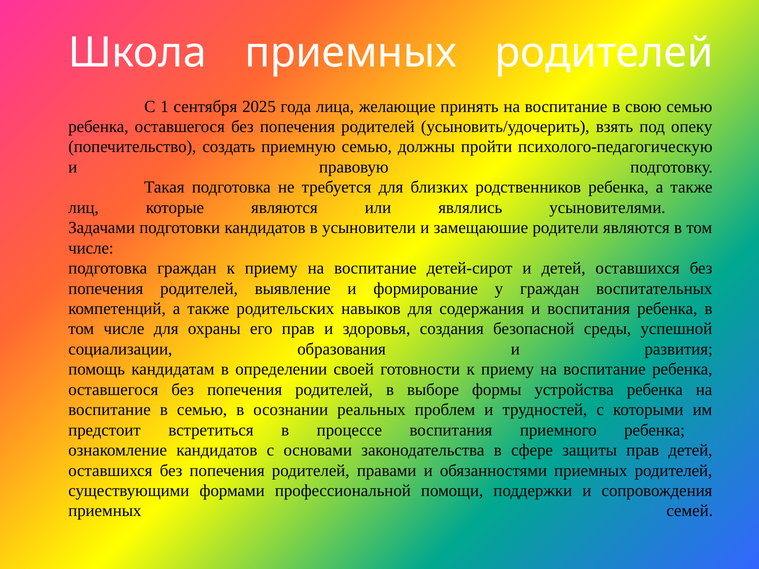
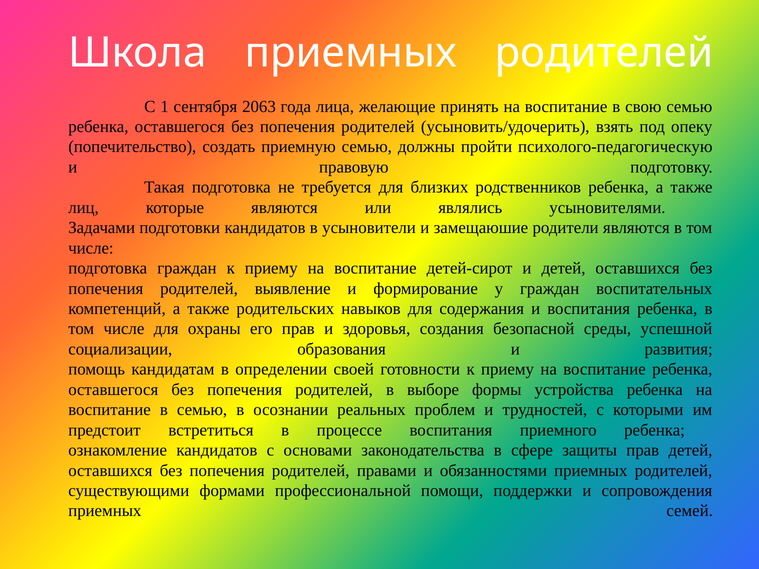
2025: 2025 -> 2063
